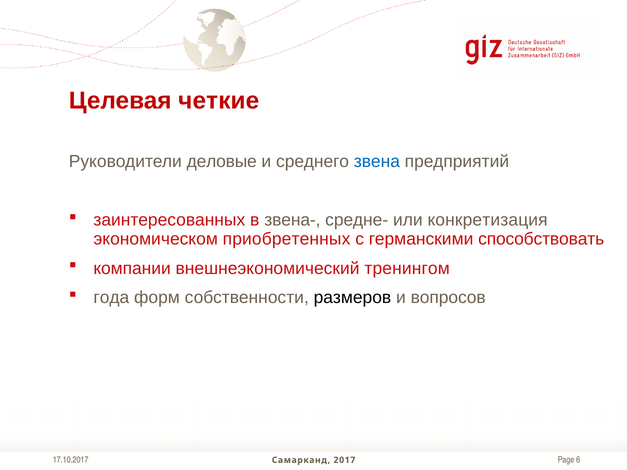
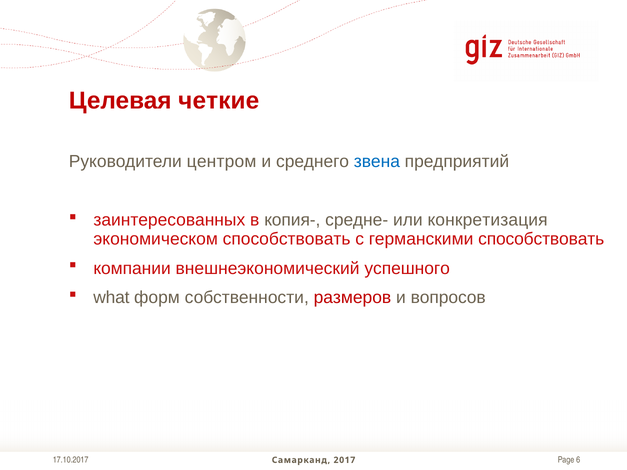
деловые: деловые -> центром
звена-: звена- -> копия-
экономическом приобретенных: приобретенных -> способствовать
тренингом: тренингом -> успешного
года: года -> what
размеров colour: black -> red
